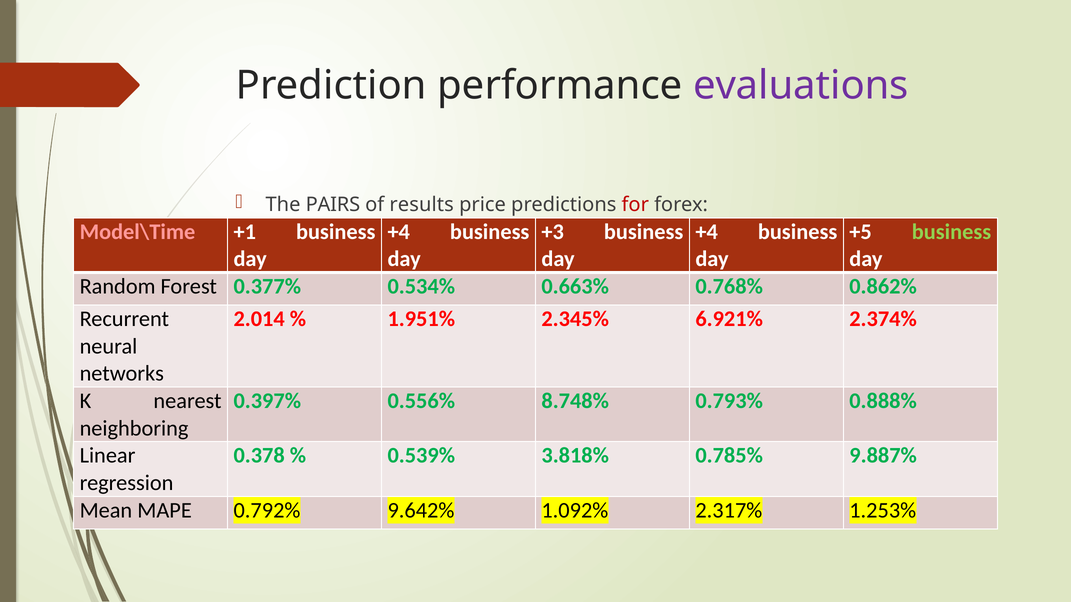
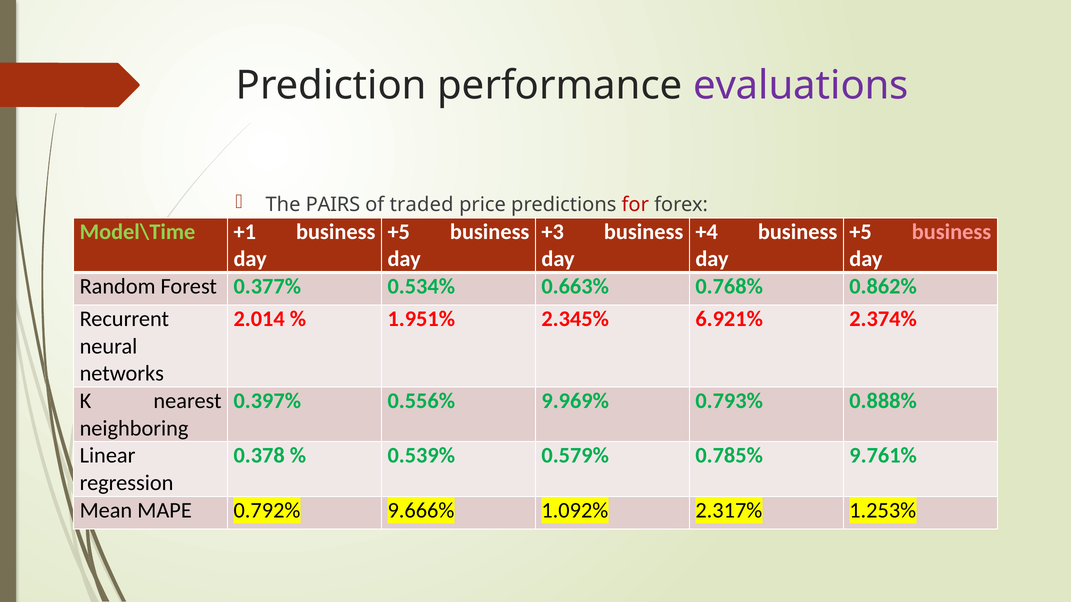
results: results -> traded
Model\Time colour: pink -> light green
+4 at (399, 232): +4 -> +5
business at (952, 232) colour: light green -> pink
8.748%: 8.748% -> 9.969%
3.818%: 3.818% -> 0.579%
9.887%: 9.887% -> 9.761%
9.642%: 9.642% -> 9.666%
